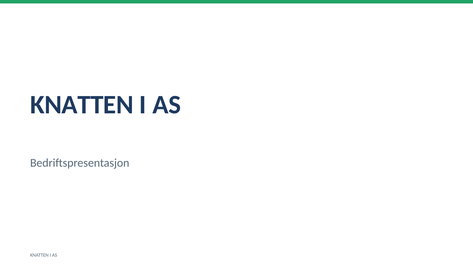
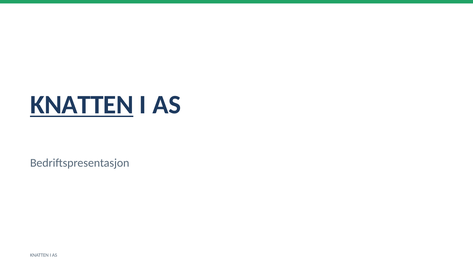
KNATTEN at (82, 105) underline: none -> present
